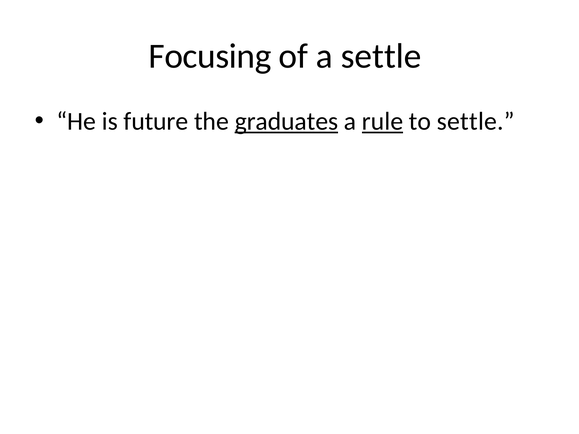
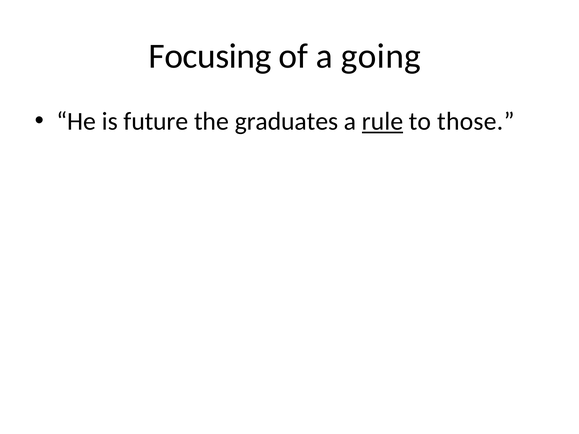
a settle: settle -> going
graduates underline: present -> none
to settle: settle -> those
